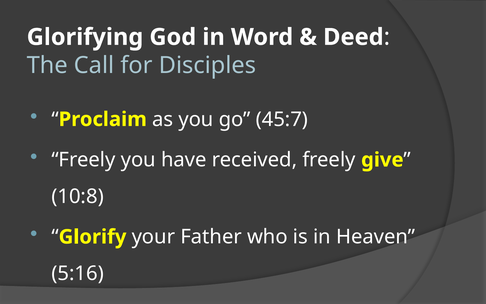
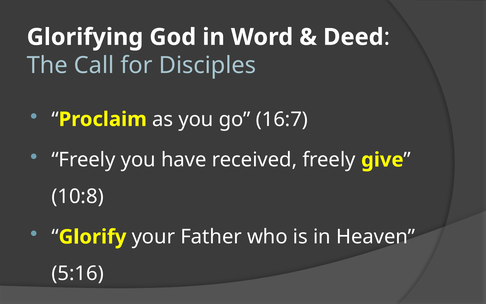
45:7: 45:7 -> 16:7
